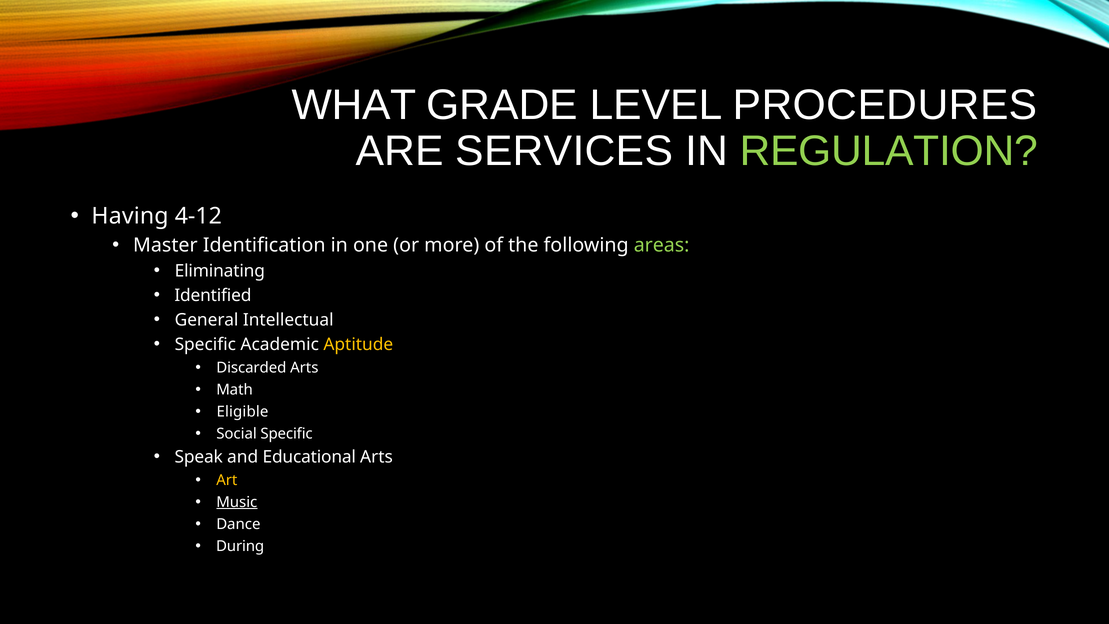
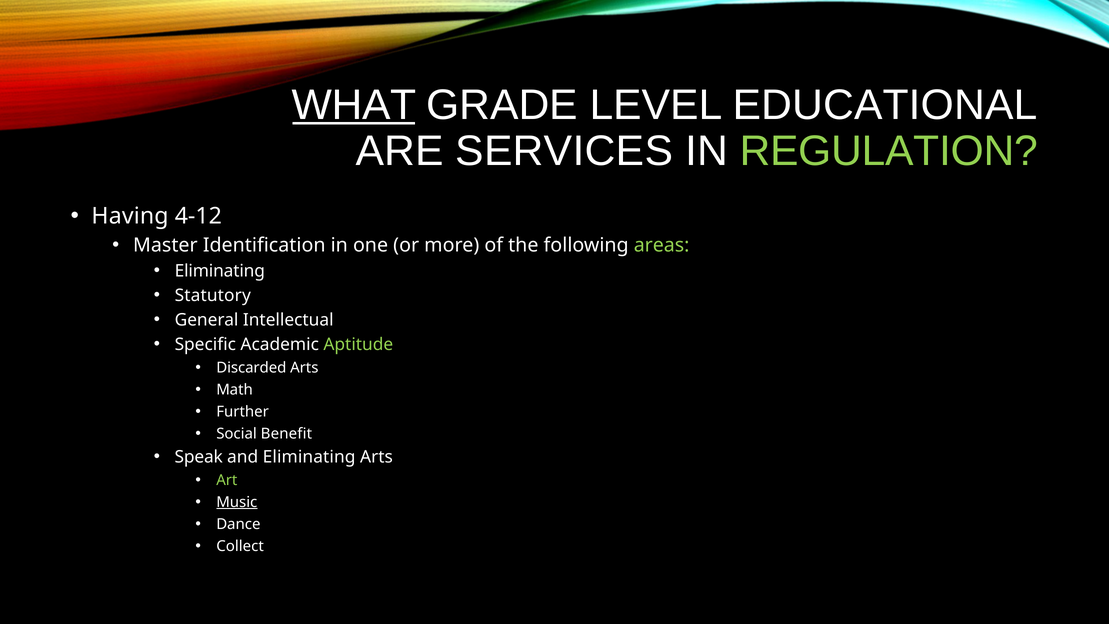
WHAT underline: none -> present
PROCEDURES: PROCEDURES -> EDUCATIONAL
Identified: Identified -> Statutory
Aptitude colour: yellow -> light green
Eligible: Eligible -> Further
Social Specific: Specific -> Benefit
and Educational: Educational -> Eliminating
Art colour: yellow -> light green
During: During -> Collect
